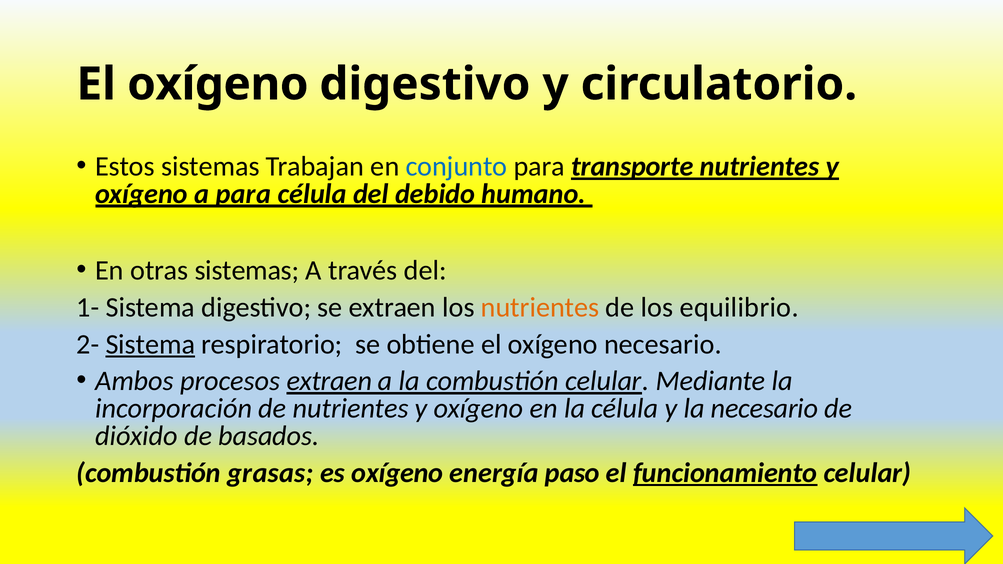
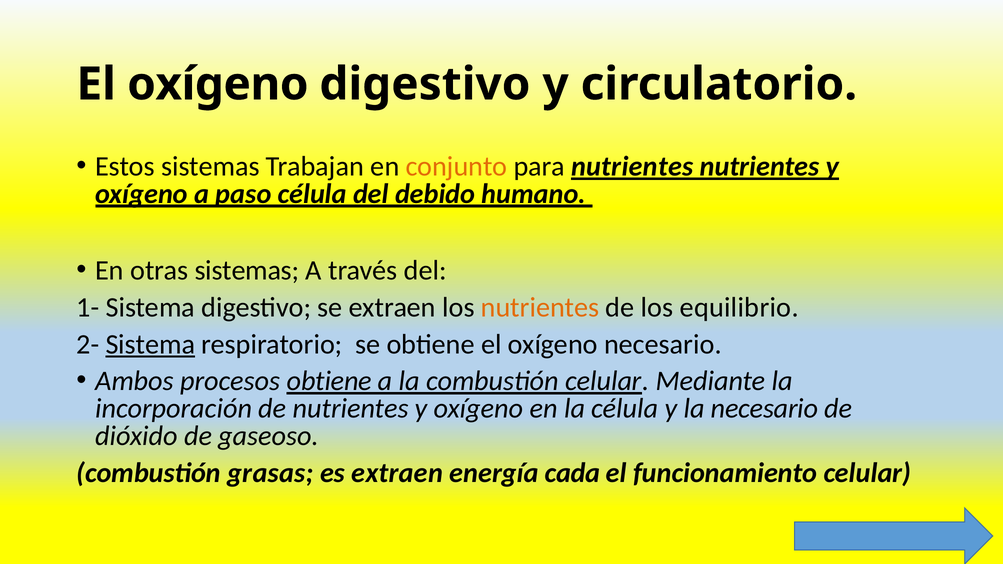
conjunto colour: blue -> orange
para transporte: transporte -> nutrientes
a para: para -> paso
procesos extraen: extraen -> obtiene
basados: basados -> gaseoso
es oxígeno: oxígeno -> extraen
paso: paso -> cada
funcionamiento underline: present -> none
